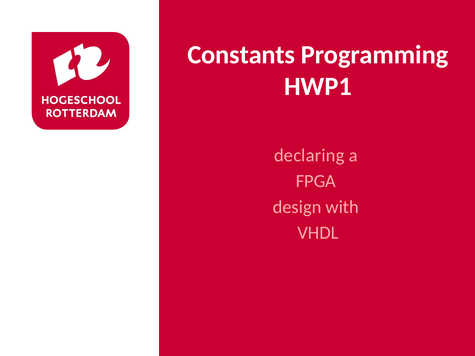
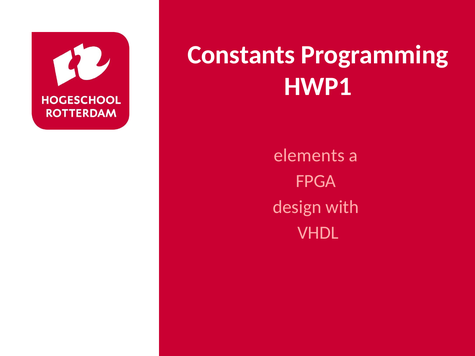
declaring: declaring -> elements
